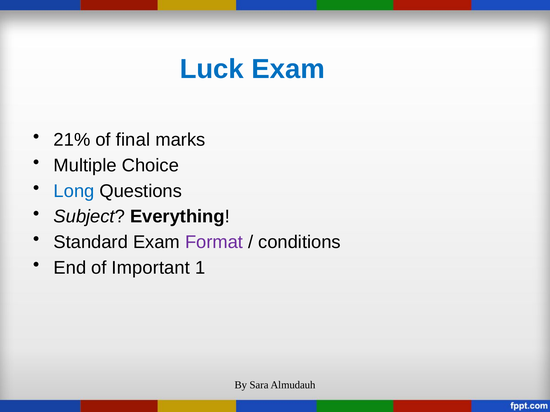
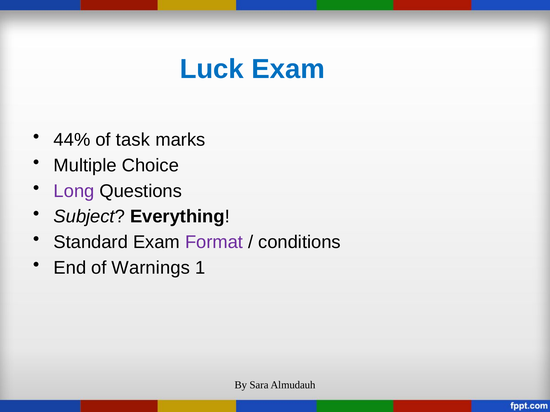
21%: 21% -> 44%
final: final -> task
Long colour: blue -> purple
Important: Important -> Warnings
